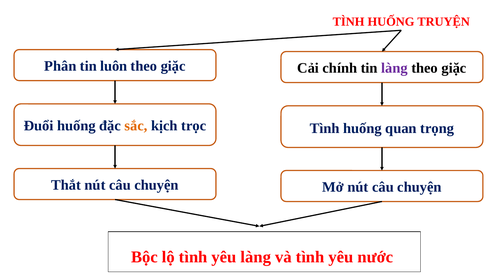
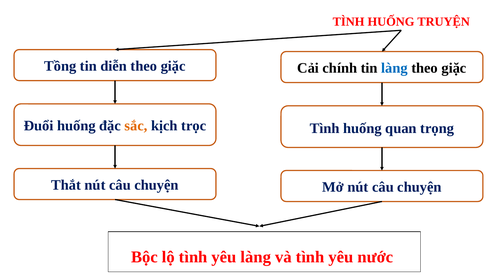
Phân: Phân -> Tồng
luôn: luôn -> diễn
làng at (395, 68) colour: purple -> blue
